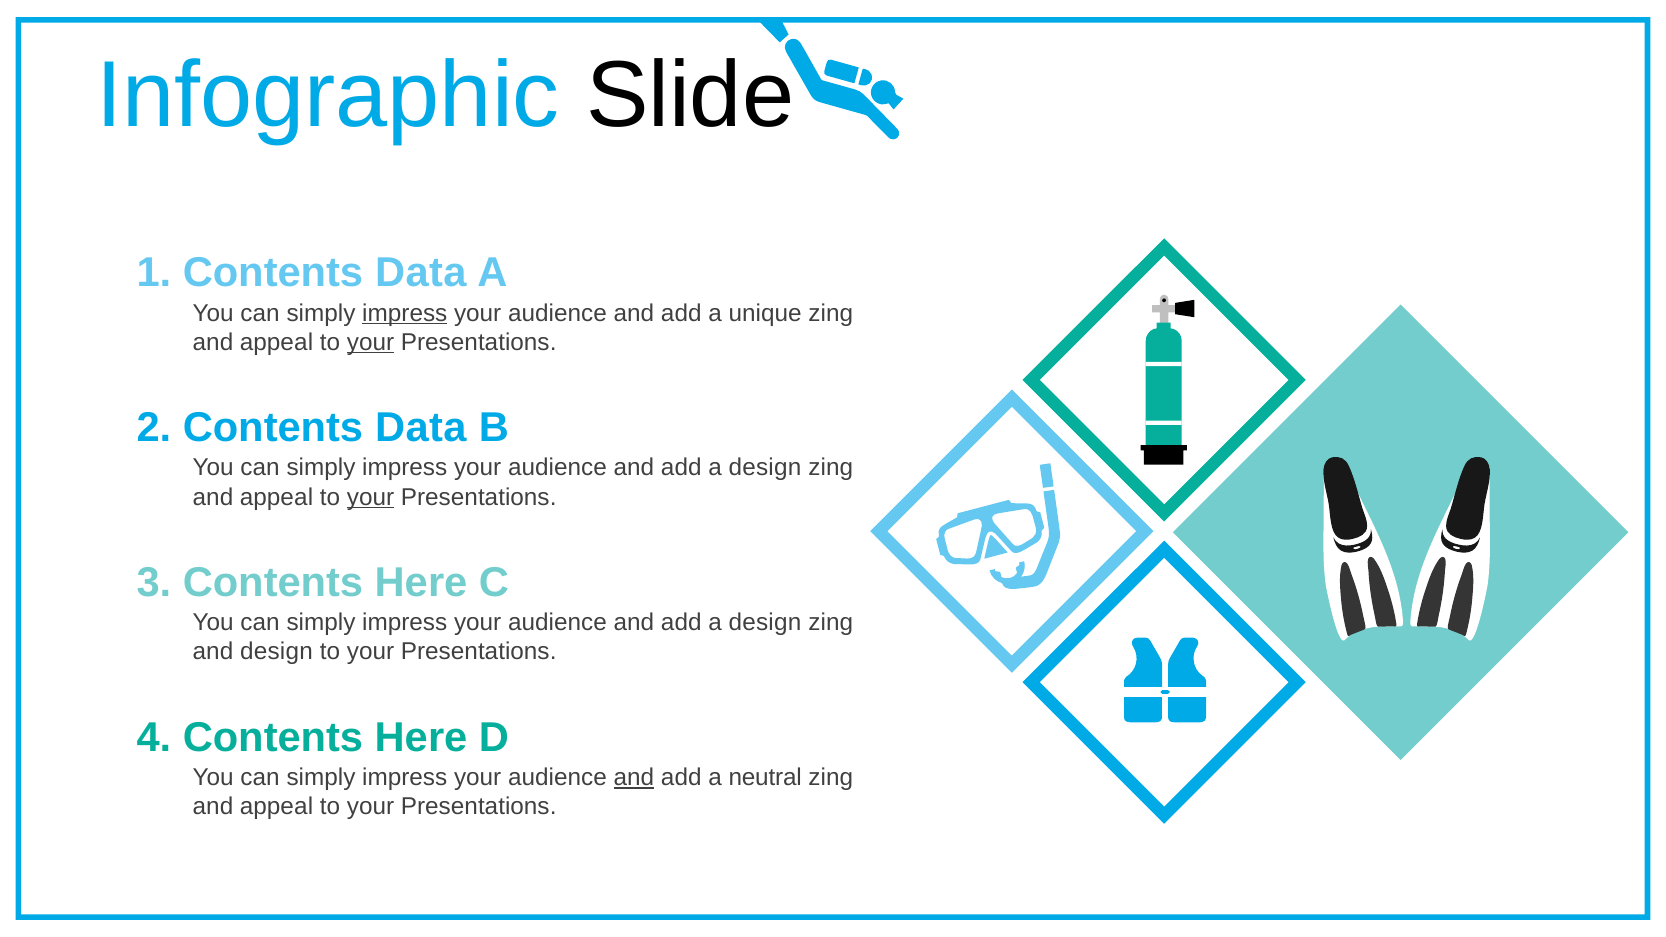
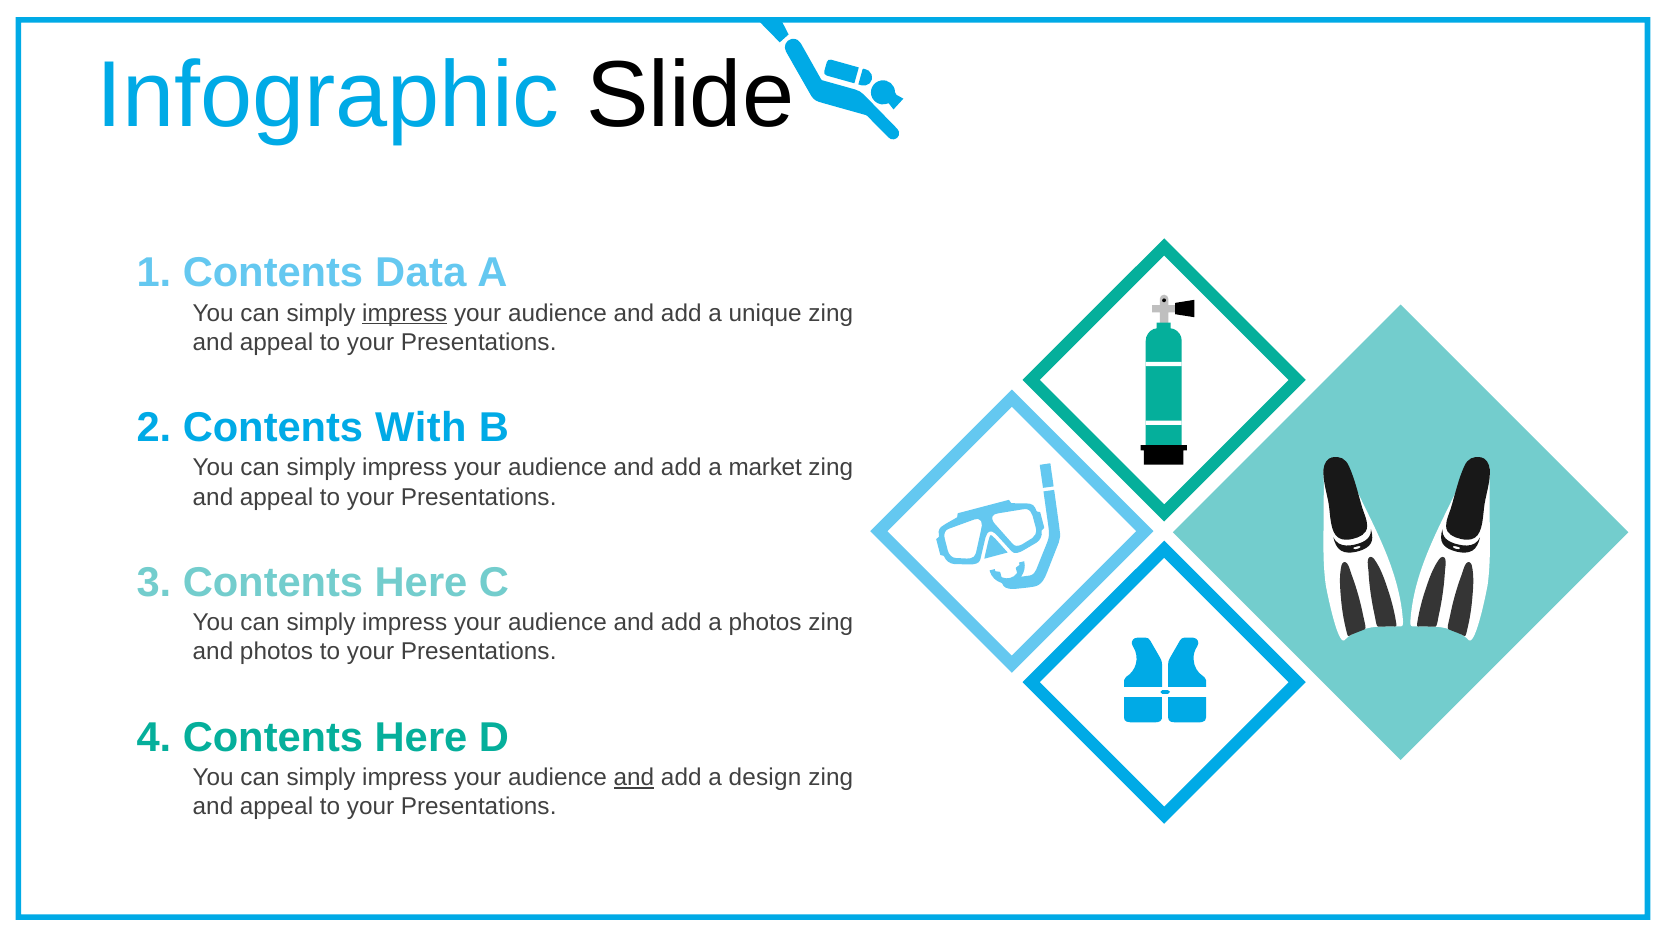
your at (371, 342) underline: present -> none
2 Contents Data: Data -> With
design at (765, 468): design -> market
your at (371, 497) underline: present -> none
design at (765, 623): design -> photos
and design: design -> photos
neutral: neutral -> design
